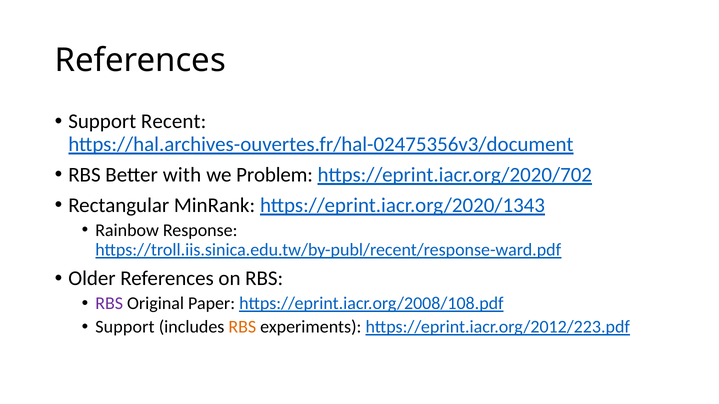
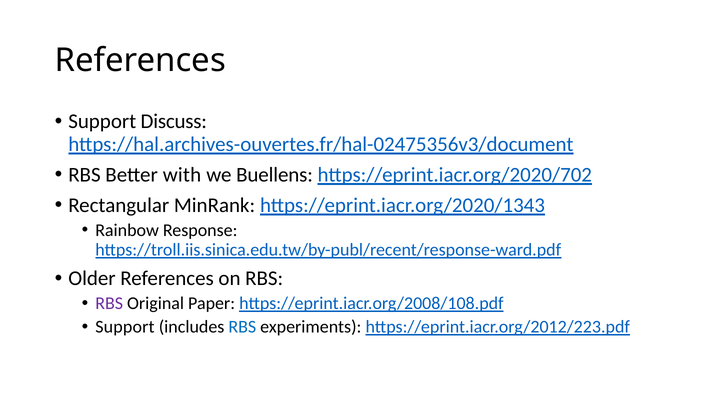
Recent: Recent -> Discuss
Problem: Problem -> Buellens
RBS at (242, 327) colour: orange -> blue
